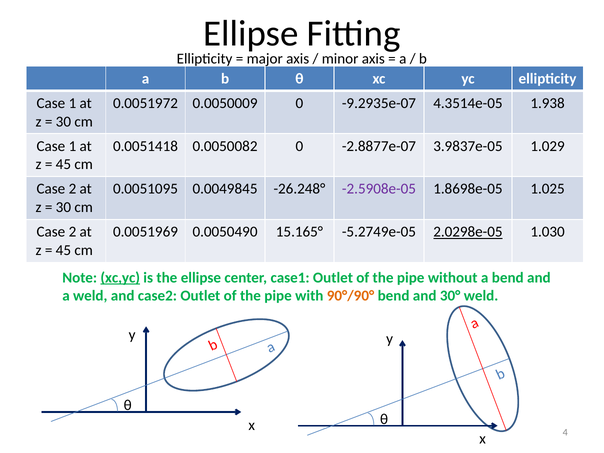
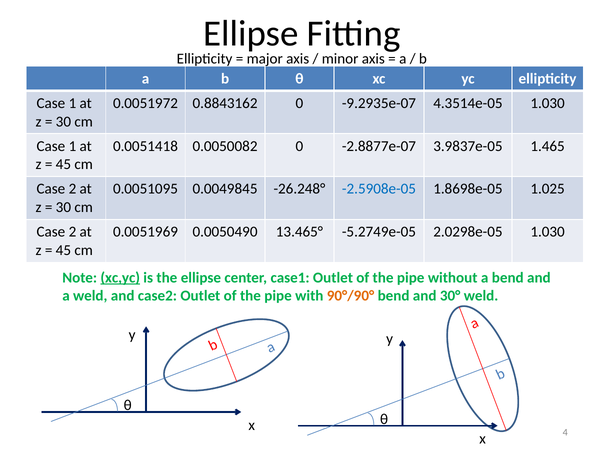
0.0050009: 0.0050009 -> 0.8843162
4.3514e-05 1.938: 1.938 -> 1.030
1.029: 1.029 -> 1.465
-2.5908e-05 colour: purple -> blue
15.165°: 15.165° -> 13.465°
2.0298e-05 underline: present -> none
